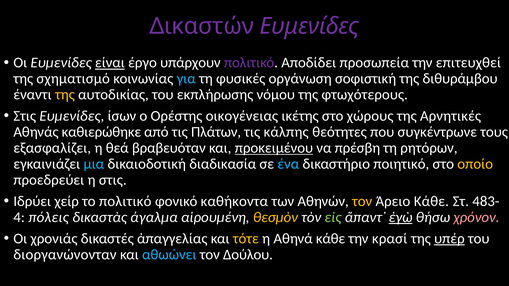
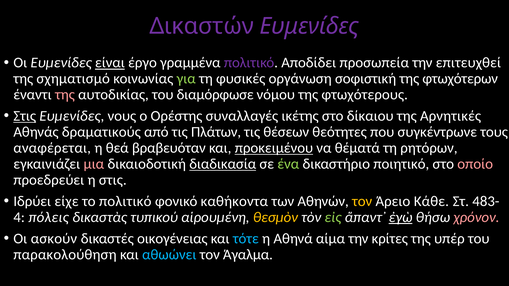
υπάρχουν: υπάρχουν -> γραμμένα
για colour: light blue -> light green
διθυράμβου: διθυράμβου -> φτωχότερων
της at (65, 95) colour: yellow -> pink
εκπλήρωσης: εκπλήρωσης -> διαμόρφωσε
Στις at (25, 116) underline: none -> present
ίσων: ίσων -> νους
οικογένειας: οικογένειας -> συναλλαγές
χώρους: χώρους -> δίκαιου
καθιερώθηκε: καθιερώθηκε -> δραματικούς
κάλπης: κάλπης -> θέσεων
εξασφαλίζει: εξασφαλίζει -> αναφέρεται
πρέσβη: πρέσβη -> θέματά
μια colour: light blue -> pink
διαδικασία underline: none -> present
ένα colour: light blue -> light green
οποίο colour: yellow -> pink
χείρ: χείρ -> είχε
άγαλμα: άγαλμα -> τυπικού
χρονιάς: χρονιάς -> ασκούν
ἀπαγγελίας: ἀπαγγελίας -> οικογένειας
τότε colour: yellow -> light blue
Αθηνά κάθε: κάθε -> αίμα
κρασί: κρασί -> κρίτες
υπέρ underline: present -> none
διοργανώνονταν: διοργανώνονταν -> παρακολούθηση
Δούλου: Δούλου -> Άγαλμα
